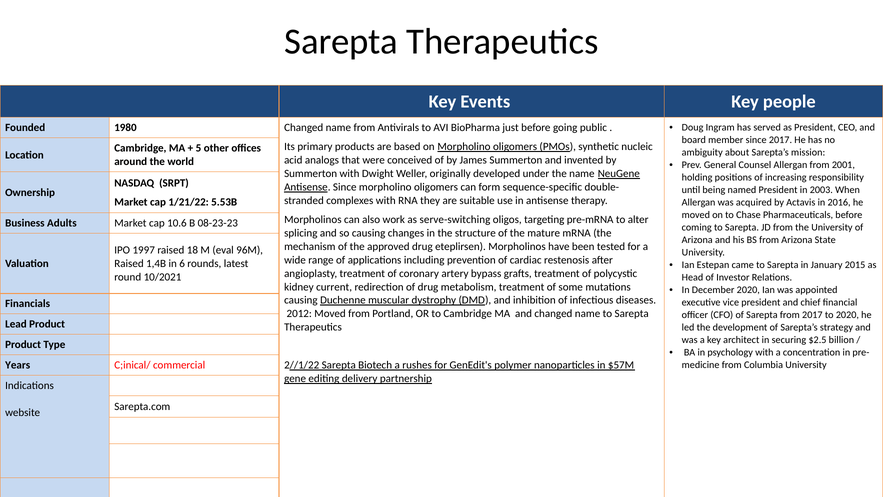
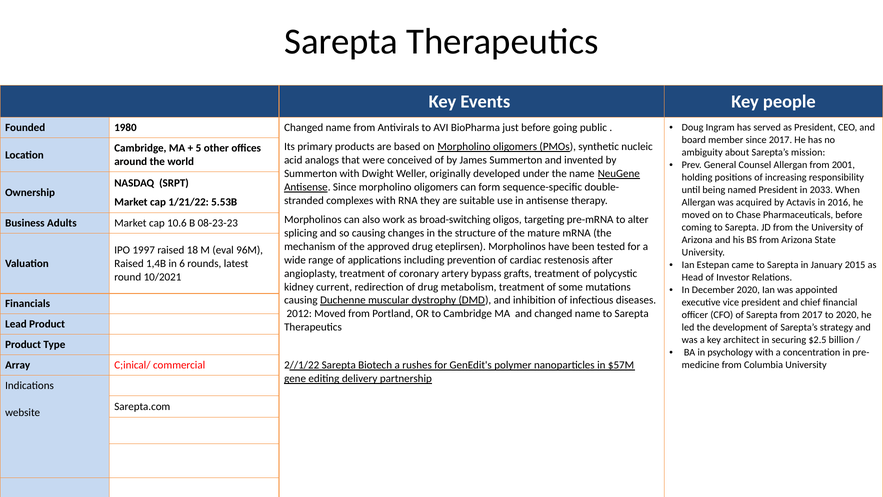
2003: 2003 -> 2033
serve-switching: serve-switching -> broad-switching
Years: Years -> Array
